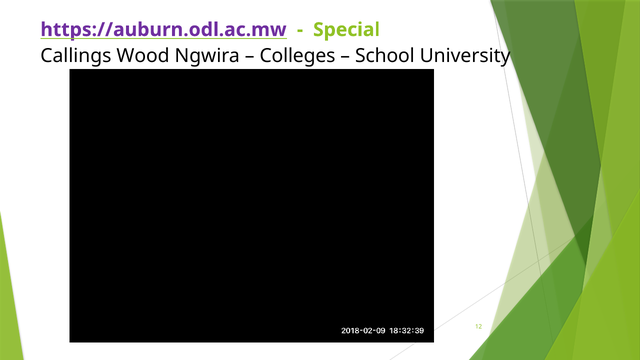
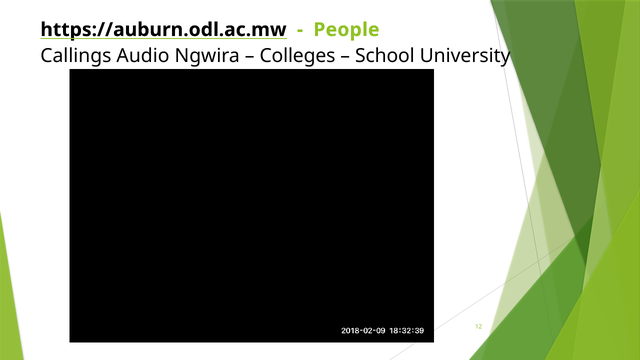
https://auburn.odl.ac.mw colour: purple -> black
Special: Special -> People
Wood: Wood -> Audio
